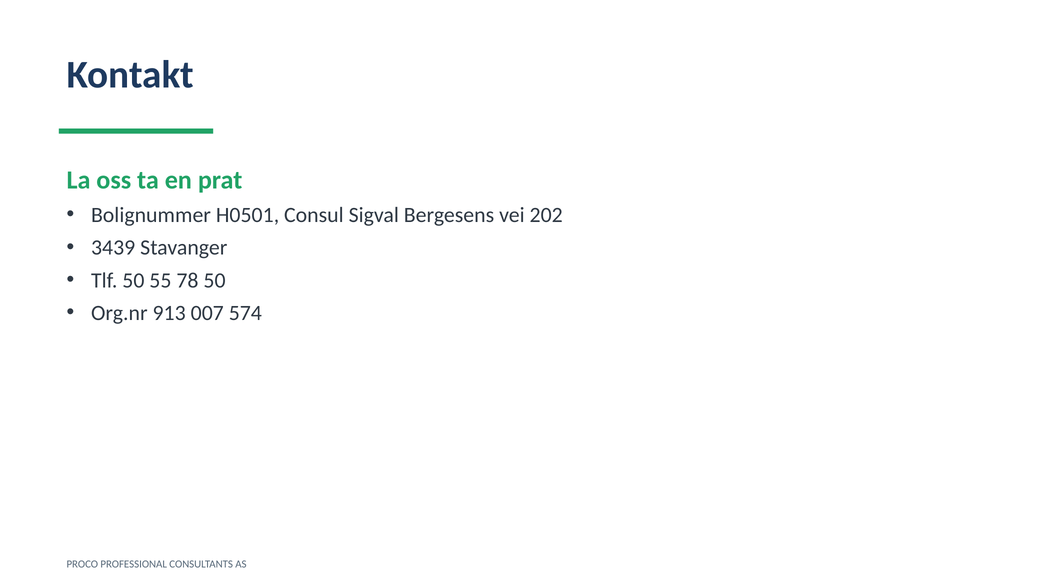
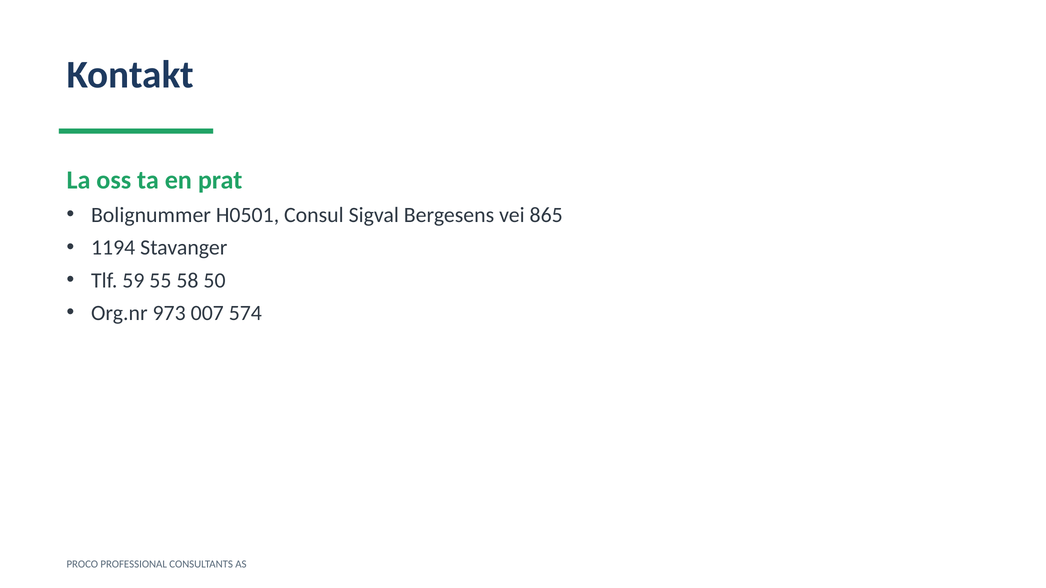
202: 202 -> 865
3439: 3439 -> 1194
Tlf 50: 50 -> 59
78: 78 -> 58
913: 913 -> 973
